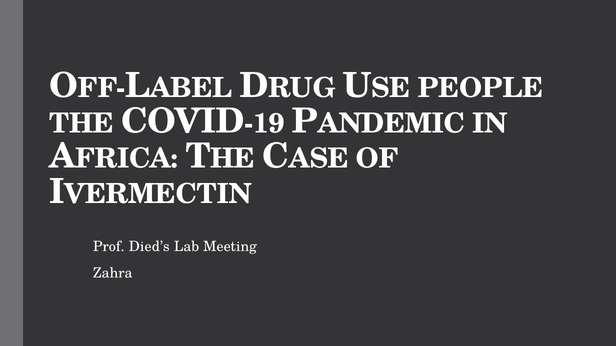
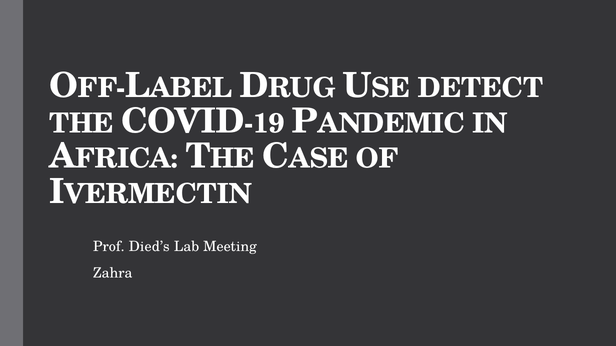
PEOPLE: PEOPLE -> DETECT
